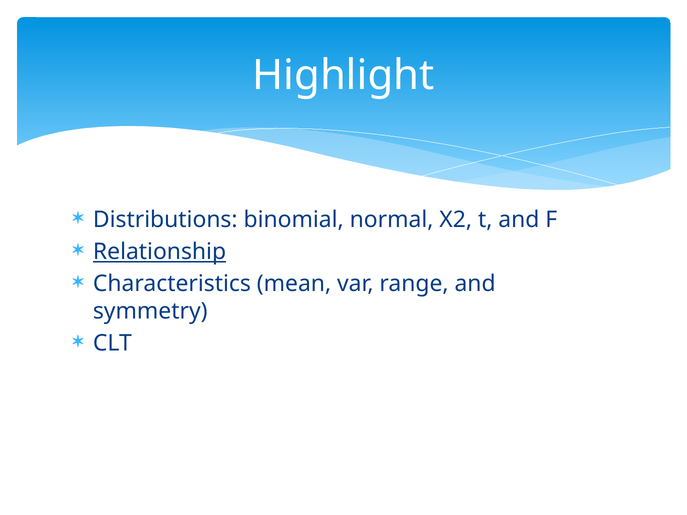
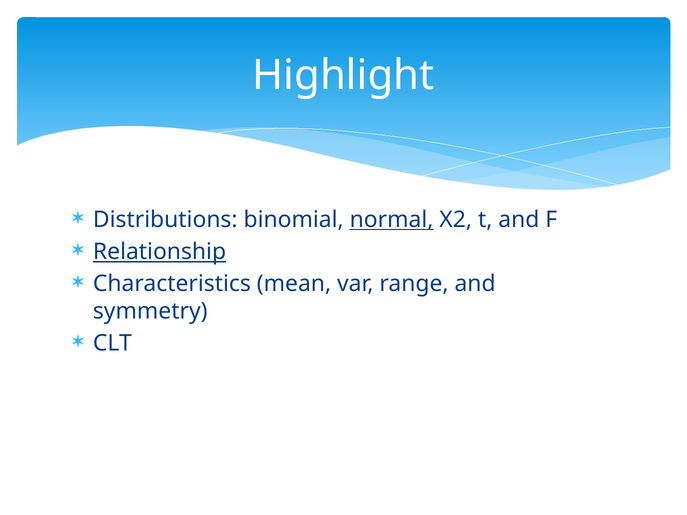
normal underline: none -> present
